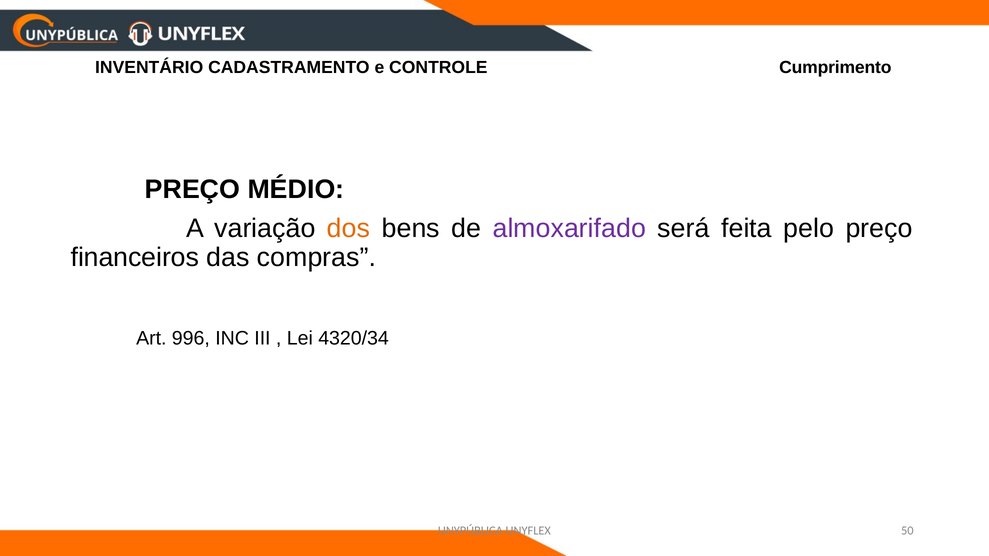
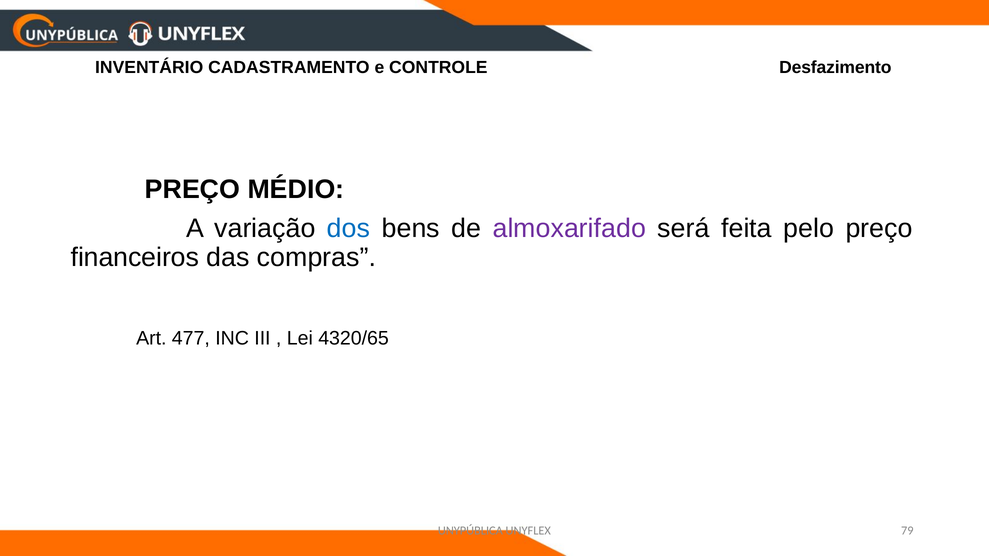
Cumprimento: Cumprimento -> Desfazimento
dos colour: orange -> blue
996: 996 -> 477
4320/34: 4320/34 -> 4320/65
50: 50 -> 79
